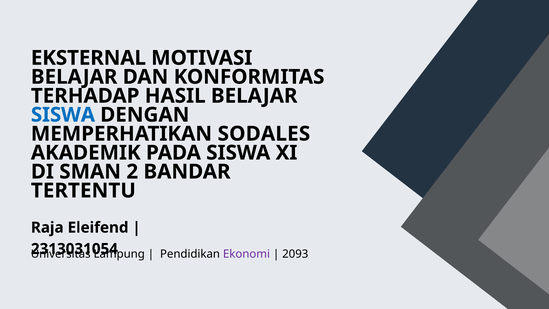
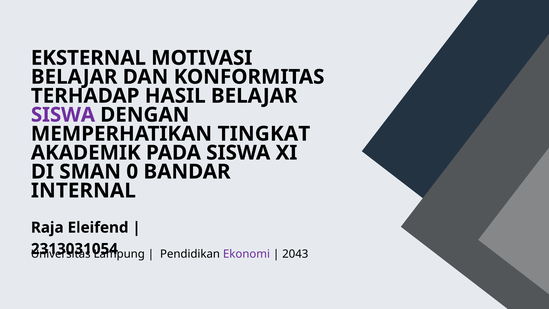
SISWA at (63, 115) colour: blue -> purple
SODALES: SODALES -> TINGKAT
2: 2 -> 0
TERTENTU: TERTENTU -> INTERNAL
2093: 2093 -> 2043
